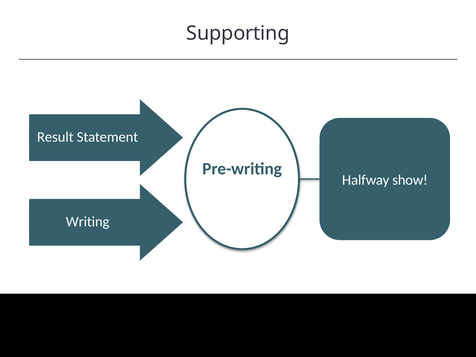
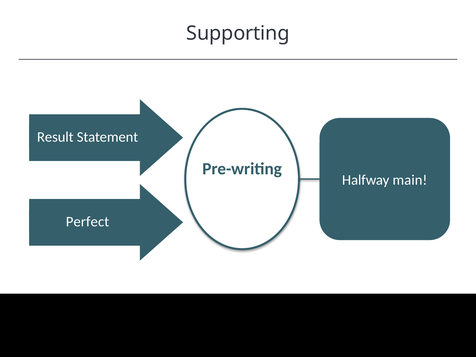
show: show -> main
Writing: Writing -> Perfect
